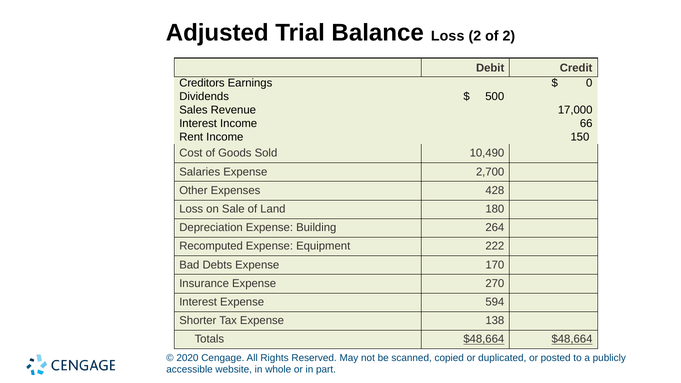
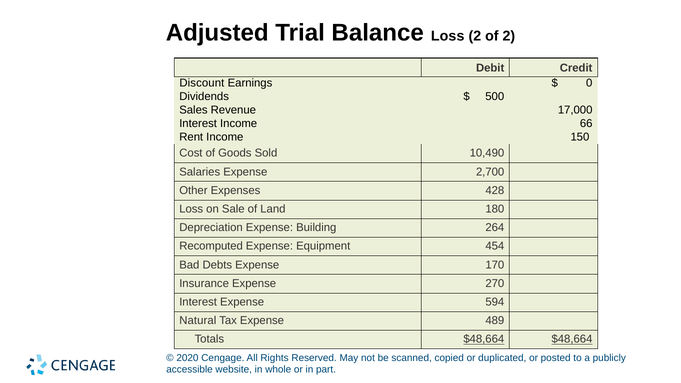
Creditors: Creditors -> Discount
222: 222 -> 454
Shorter: Shorter -> Natural
138: 138 -> 489
